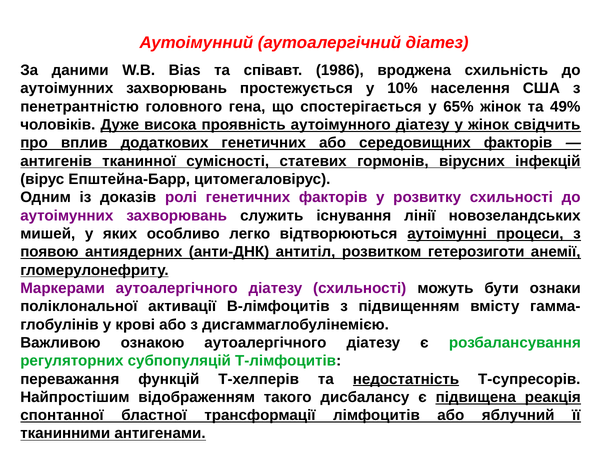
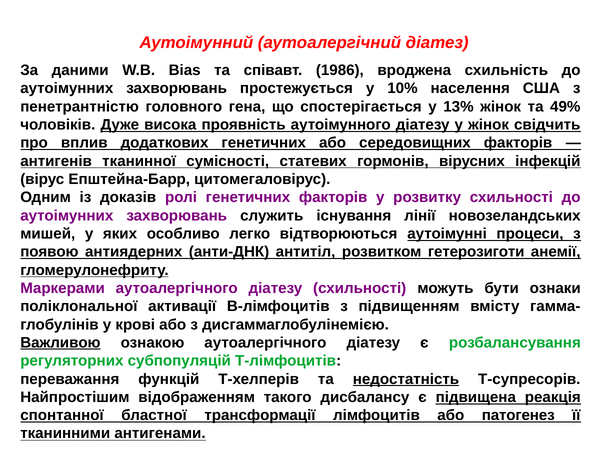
65%: 65% -> 13%
Важливою underline: none -> present
яблучний: яблучний -> патогенез
